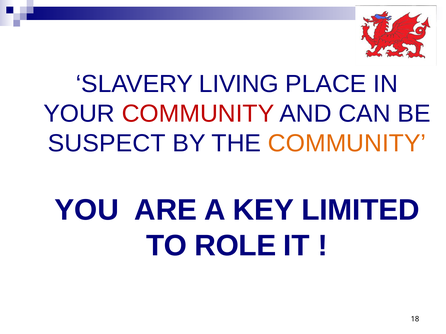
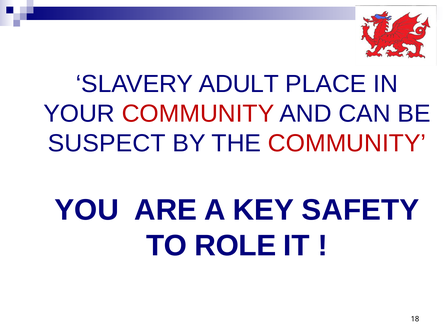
LIVING: LIVING -> ADULT
COMMUNITY at (347, 144) colour: orange -> red
LIMITED: LIMITED -> SAFETY
